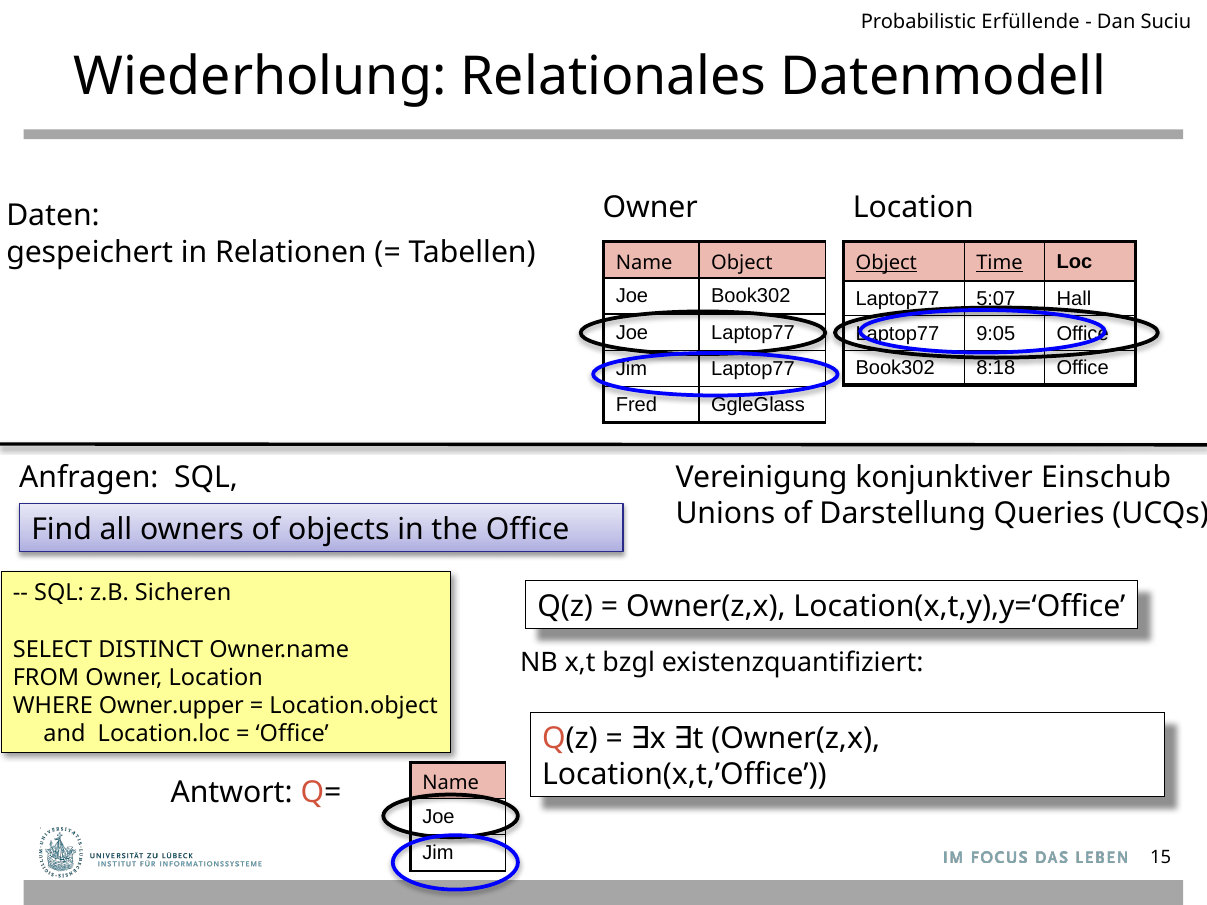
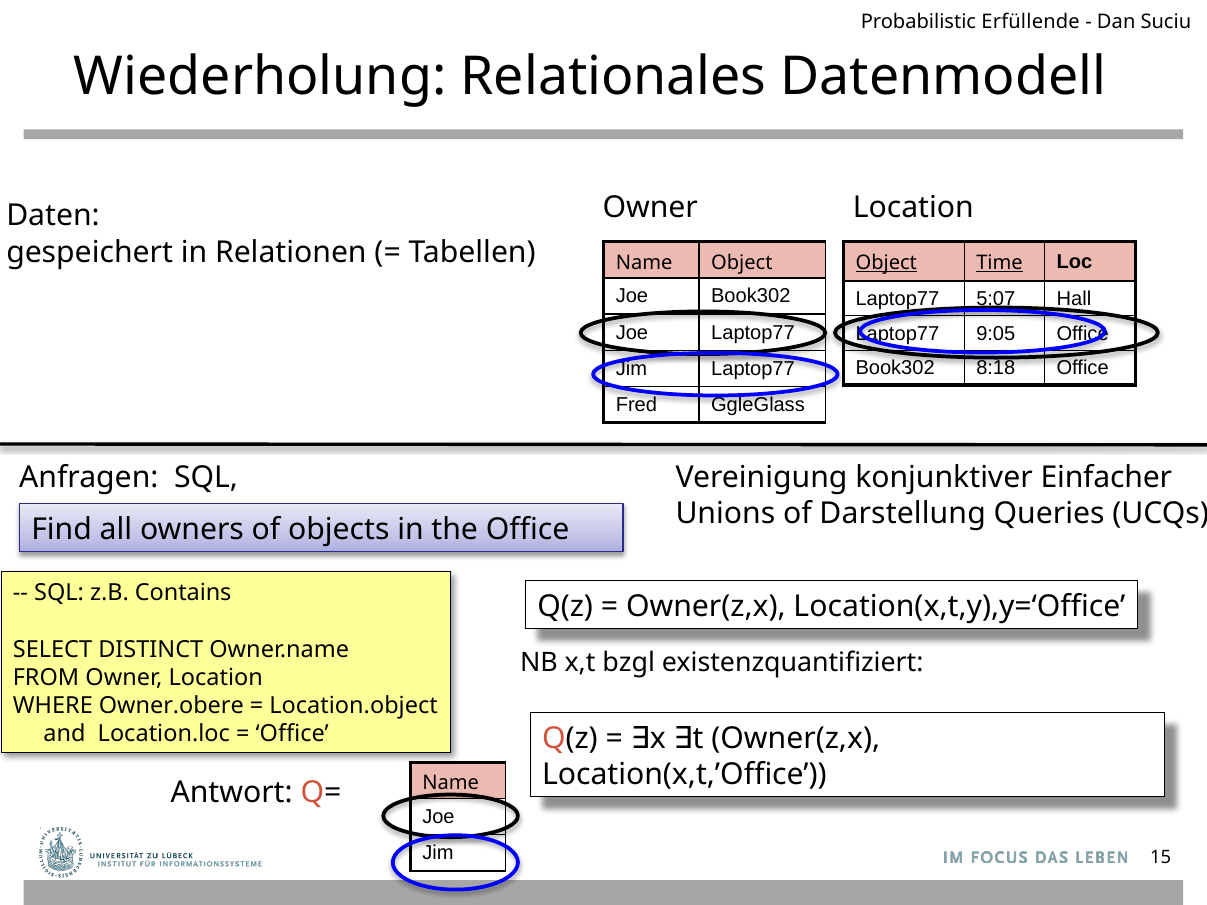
Einschub: Einschub -> Einfacher
Sicheren: Sicheren -> Contains
Owner.upper: Owner.upper -> Owner.obere
